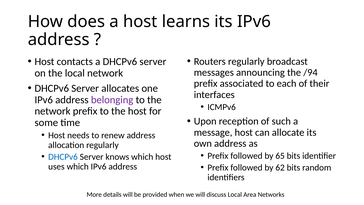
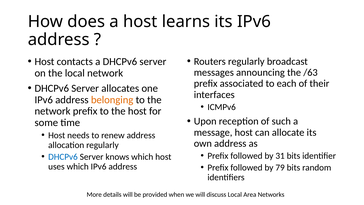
/94: /94 -> /63
belonging colour: purple -> orange
65: 65 -> 31
62: 62 -> 79
